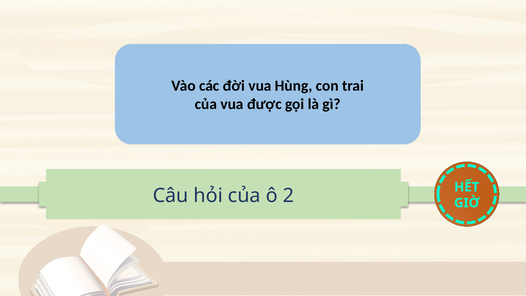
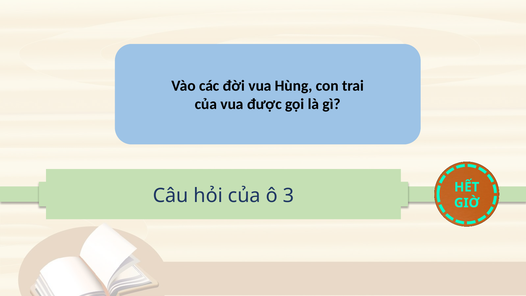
2: 2 -> 3
